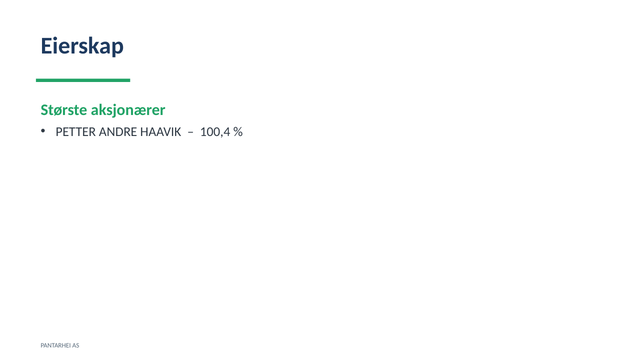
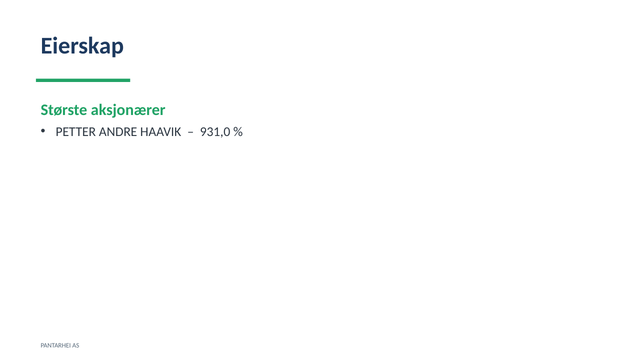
100,4: 100,4 -> 931,0
